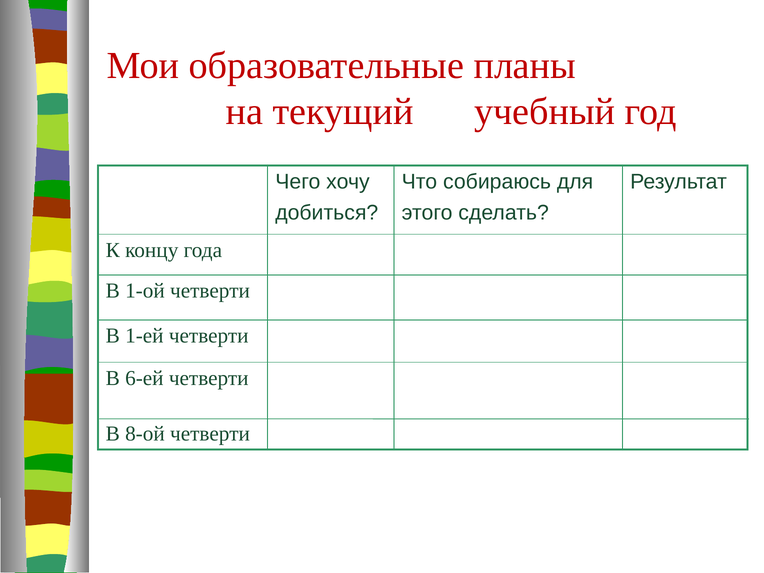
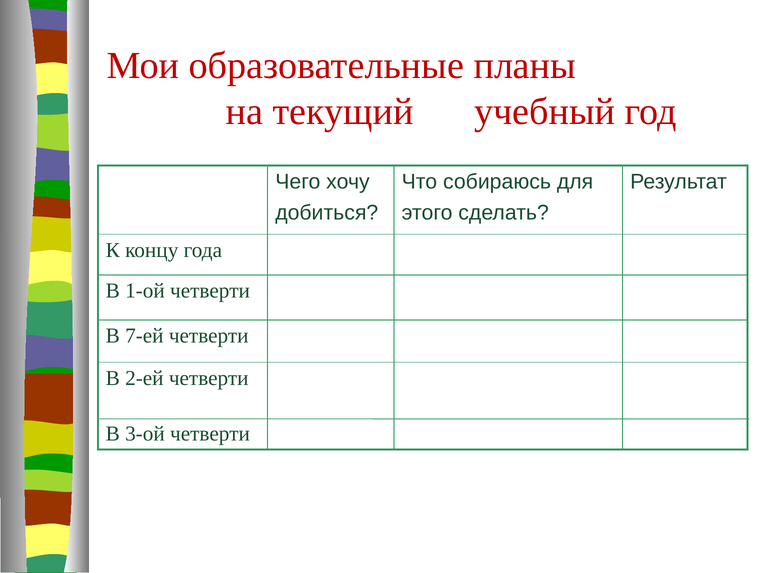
1-ей: 1-ей -> 7-ей
6-ей: 6-ей -> 2-ей
8-ой: 8-ой -> 3-ой
